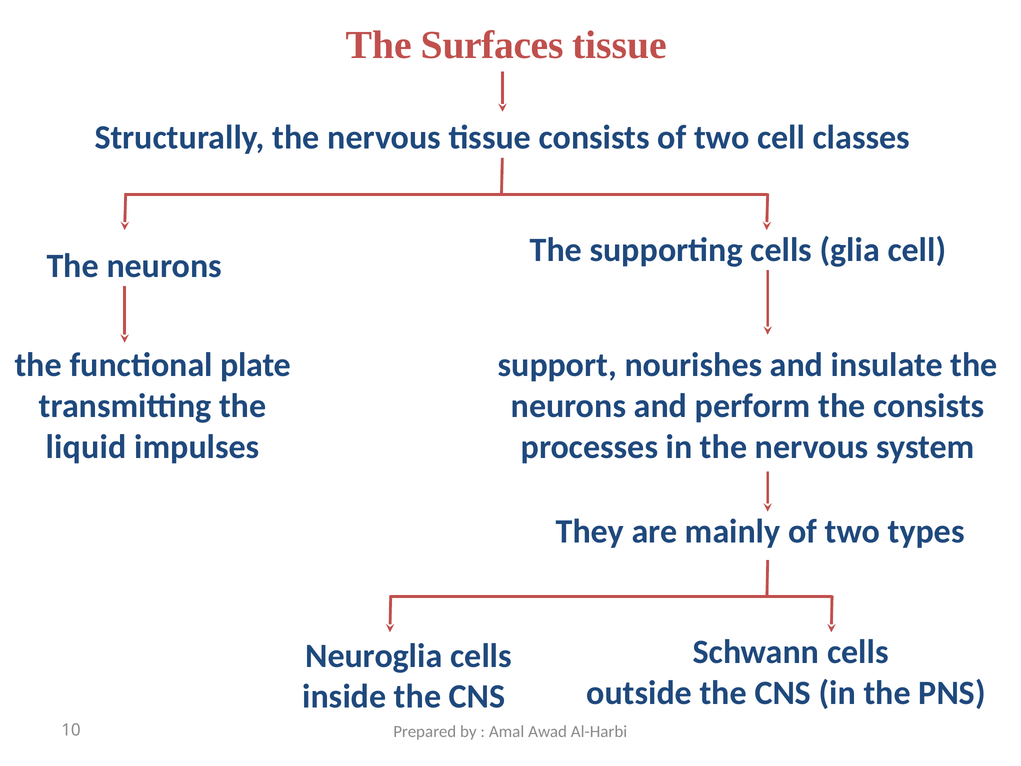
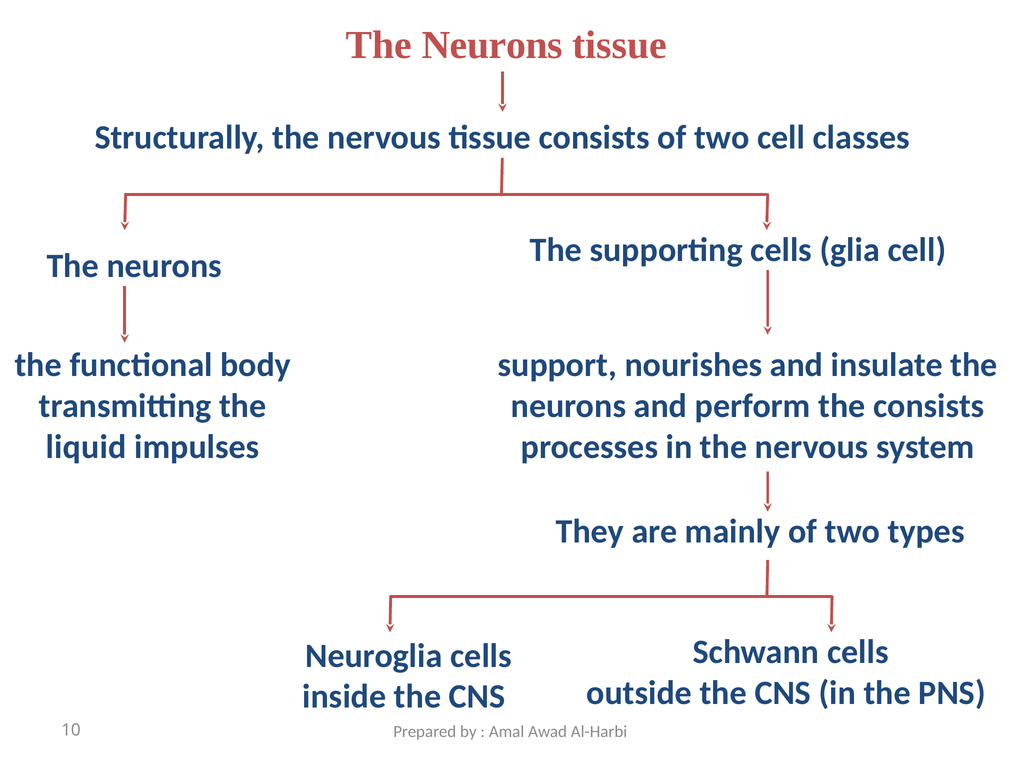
Surfaces at (492, 45): Surfaces -> Neurons
plate: plate -> body
